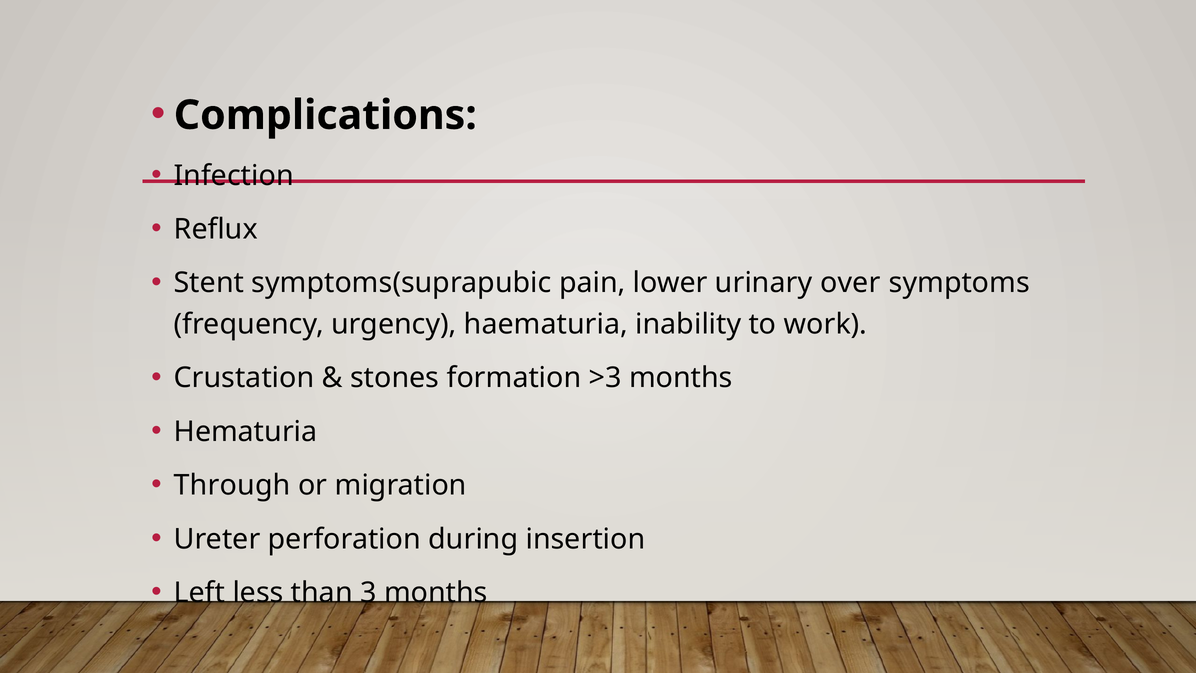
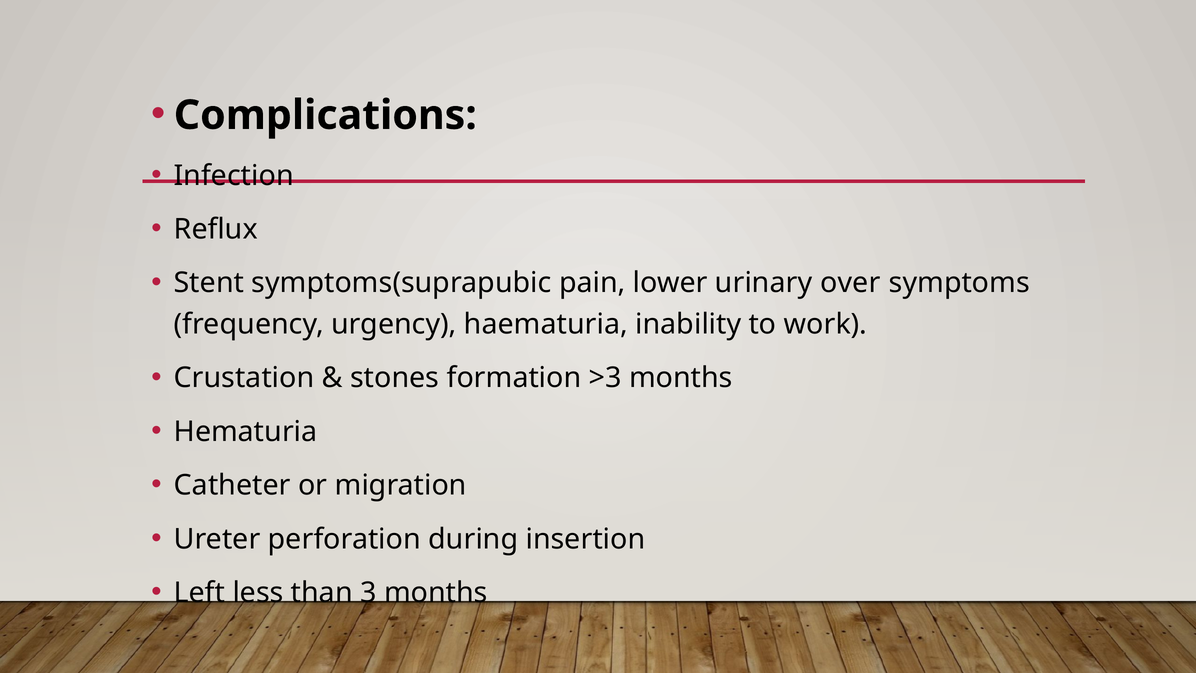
Through: Through -> Catheter
